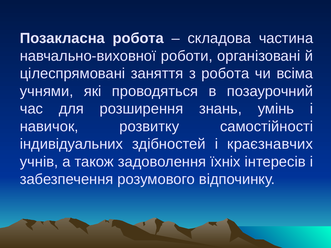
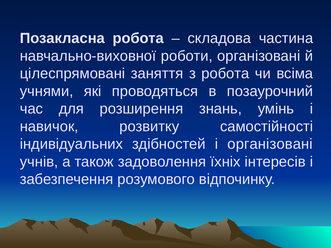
і краєзнавчих: краєзнавчих -> організовані
